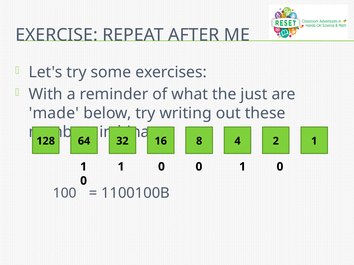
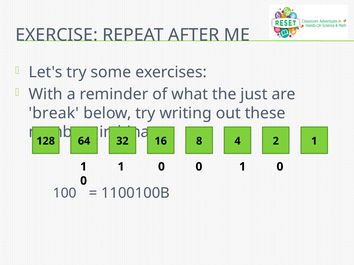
made: made -> break
